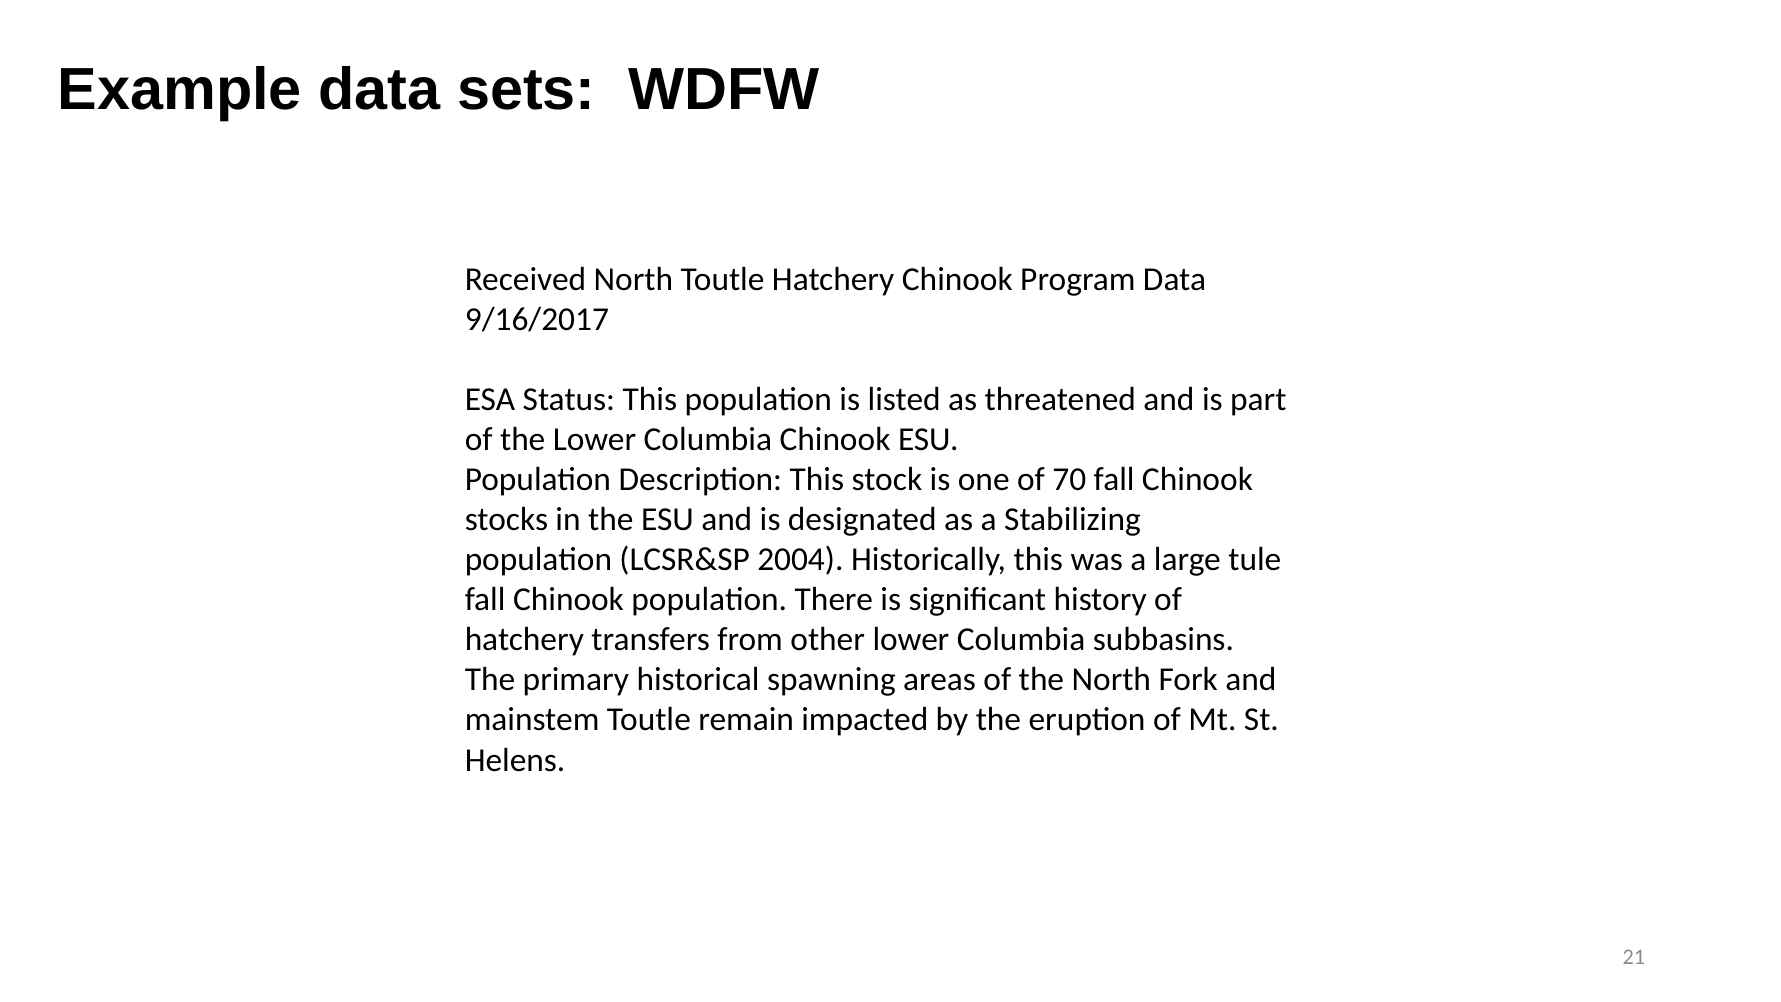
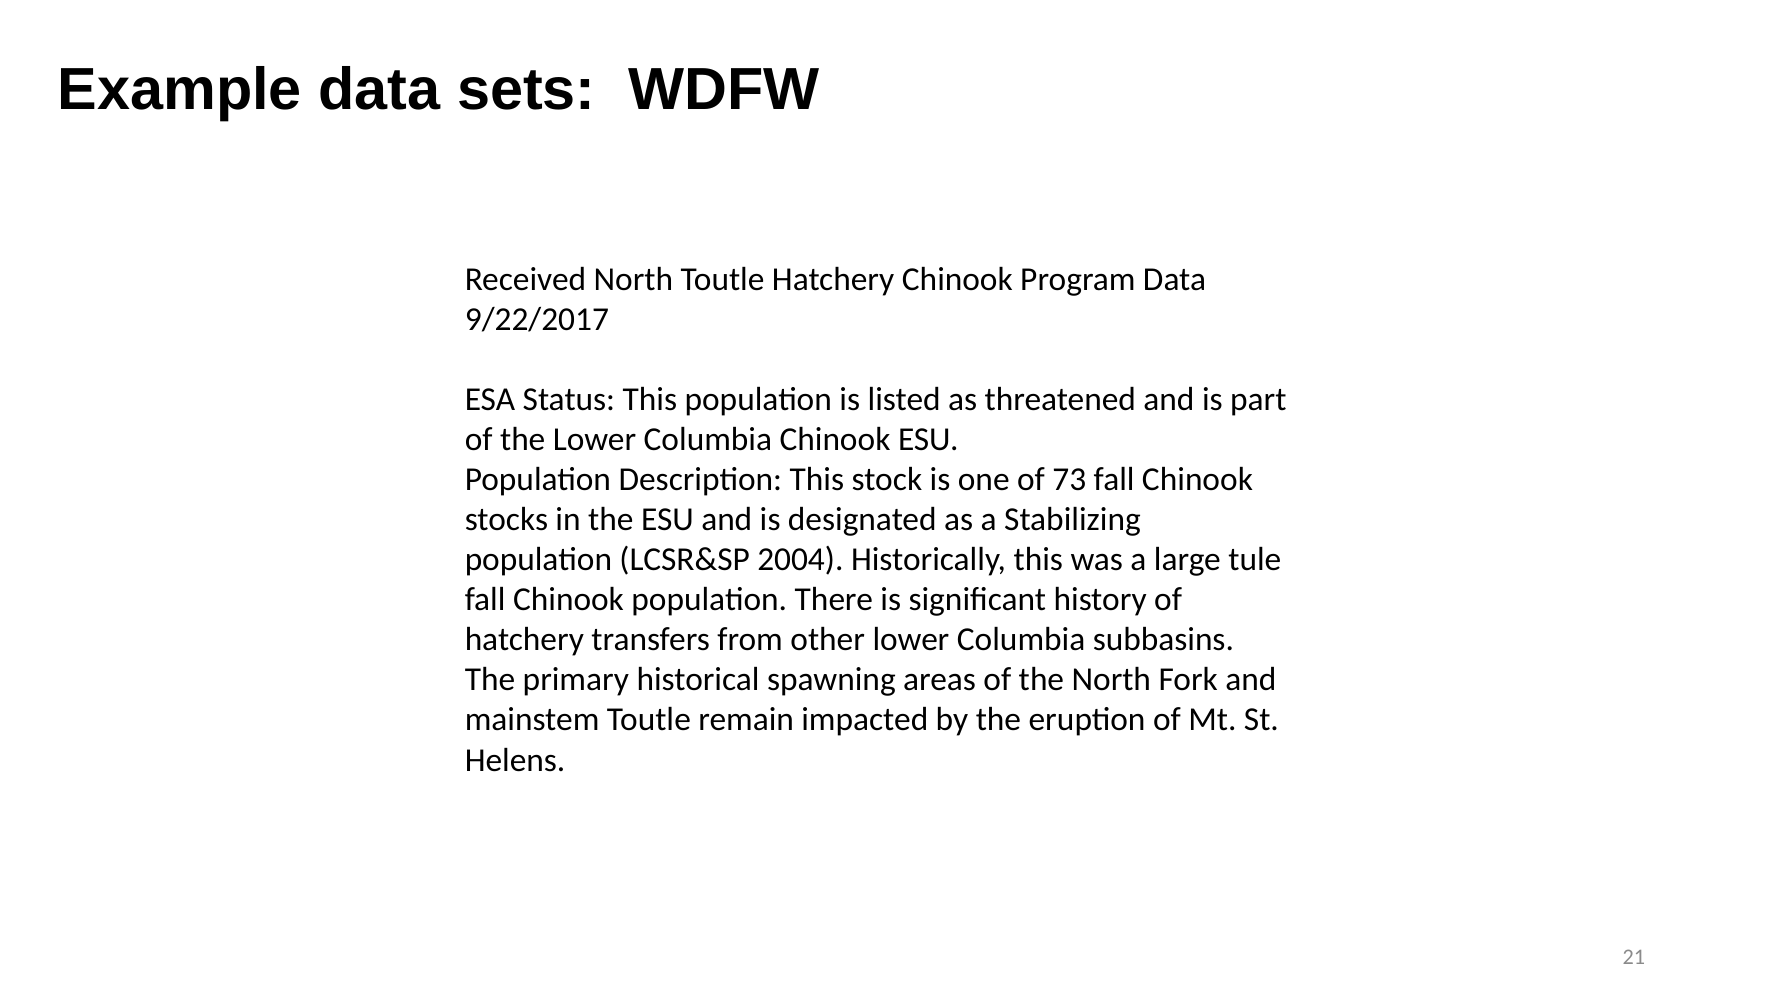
9/16/2017: 9/16/2017 -> 9/22/2017
70: 70 -> 73
